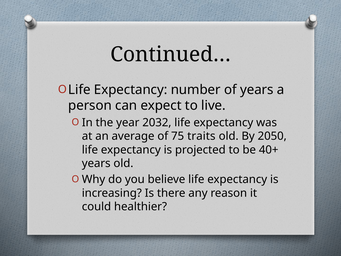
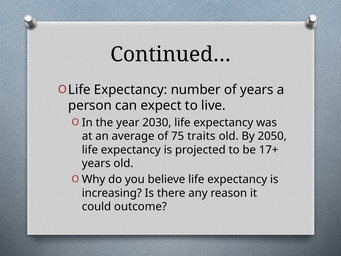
2032: 2032 -> 2030
40+: 40+ -> 17+
healthier: healthier -> outcome
